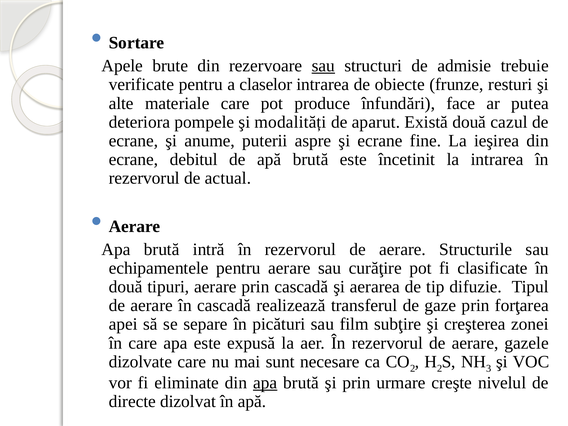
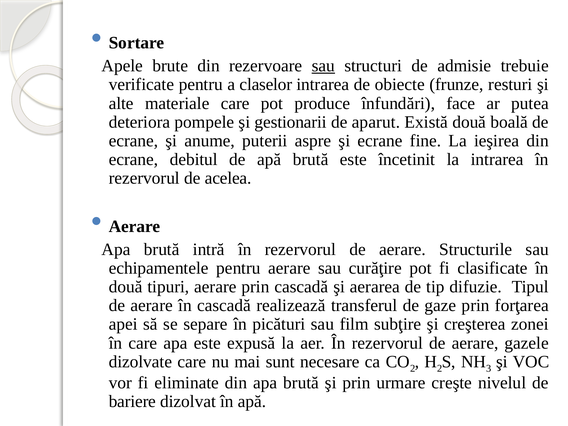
modalități: modalități -> gestionarii
cazul: cazul -> boală
actual: actual -> acelea
apa at (265, 383) underline: present -> none
directe: directe -> bariere
